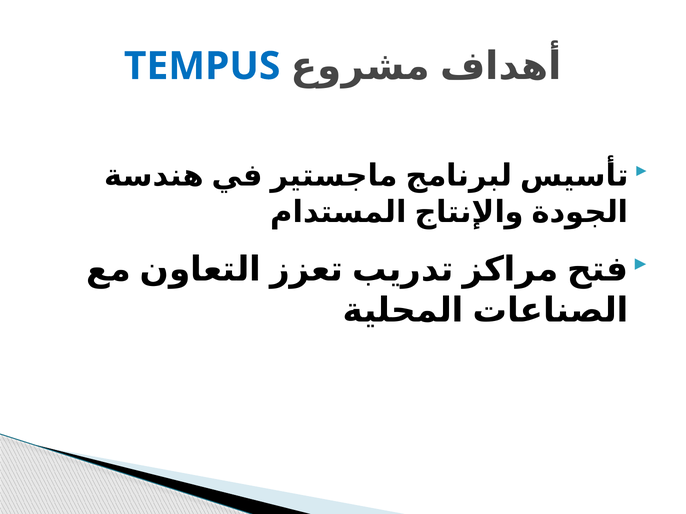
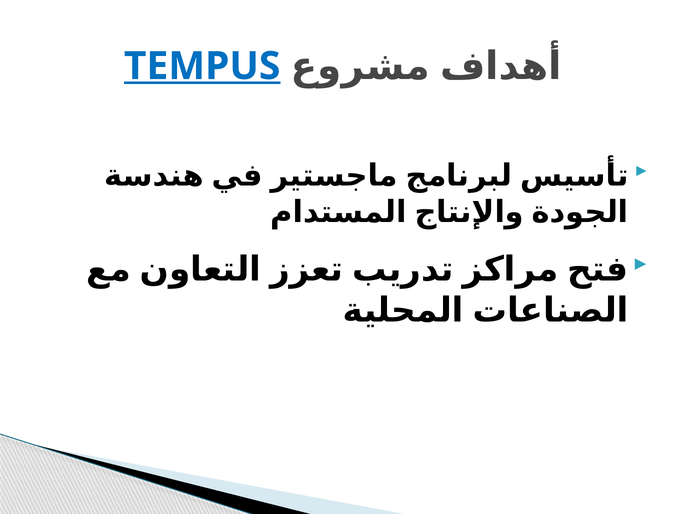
TEMPUS underline: none -> present
